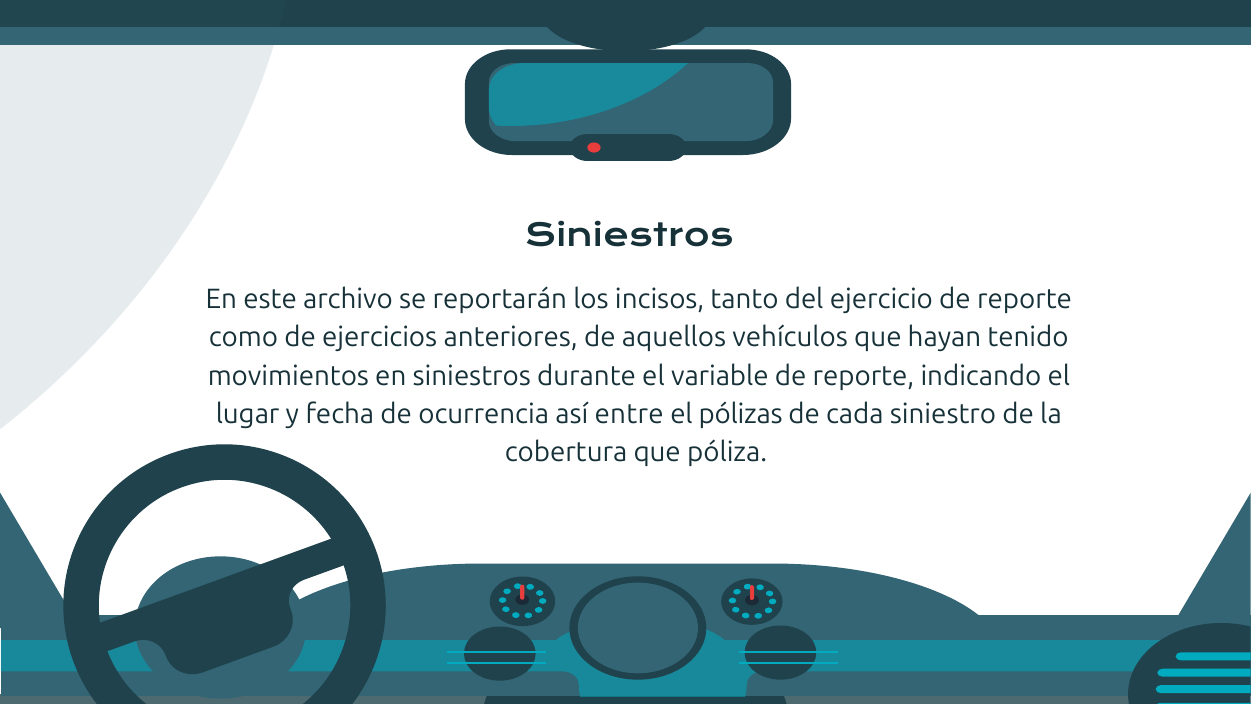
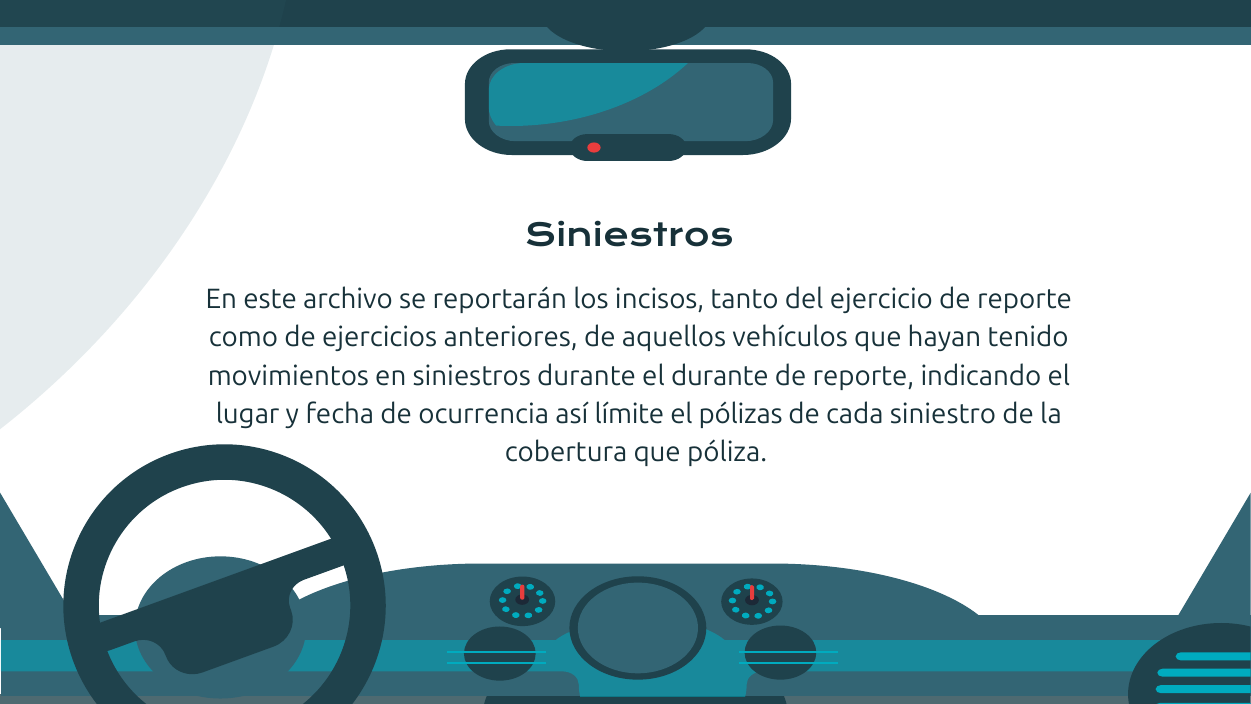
el variable: variable -> durante
entre: entre -> límite
